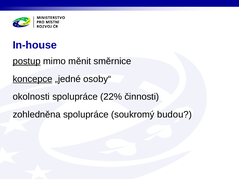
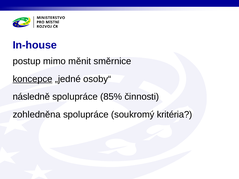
postup underline: present -> none
okolnosti: okolnosti -> následně
22%: 22% -> 85%
budou: budou -> kritéria
